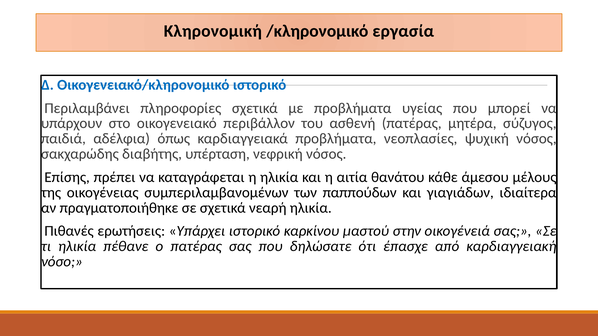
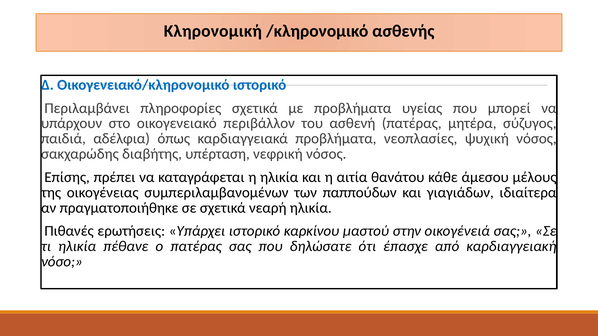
εργασία: εργασία -> ασθενής
